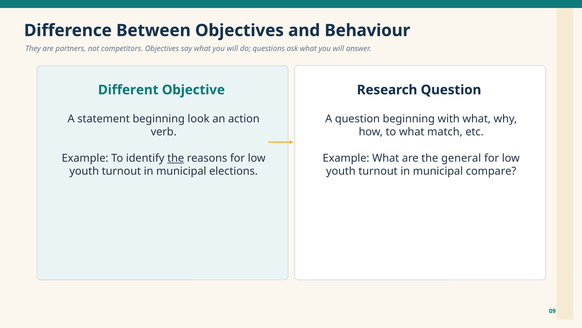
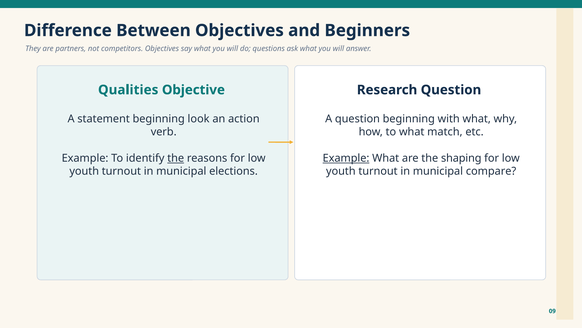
Behaviour: Behaviour -> Beginners
Different: Different -> Qualities
Example at (346, 158) underline: none -> present
general: general -> shaping
